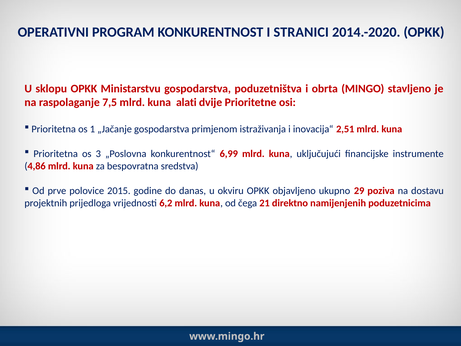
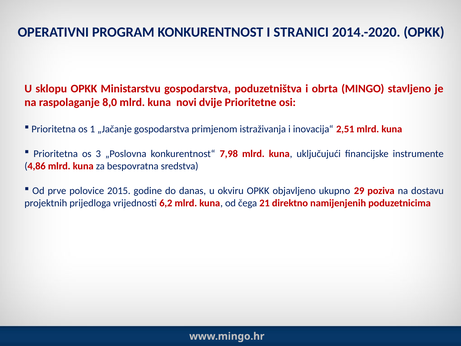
7,5: 7,5 -> 8,0
alati: alati -> novi
6,99: 6,99 -> 7,98
